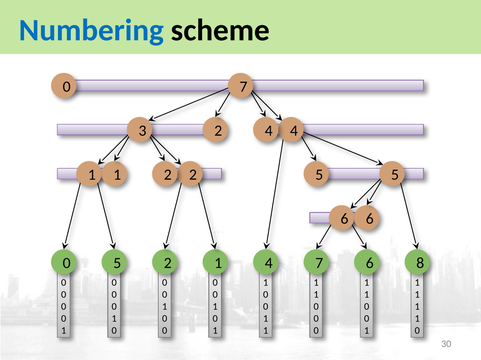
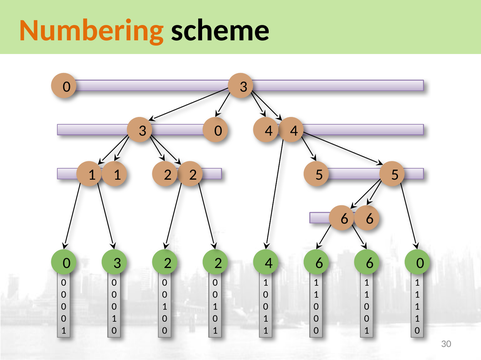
Numbering colour: blue -> orange
7 at (243, 87): 7 -> 3
3 2: 2 -> 0
5 at (117, 263): 5 -> 3
1 at (218, 263): 1 -> 2
4 7: 7 -> 6
6 8: 8 -> 0
